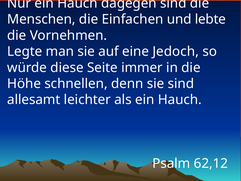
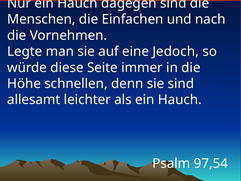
lebte: lebte -> nach
62,12: 62,12 -> 97,54
